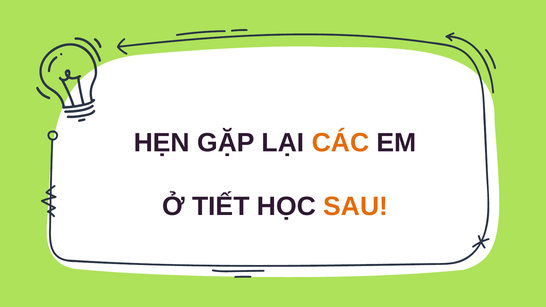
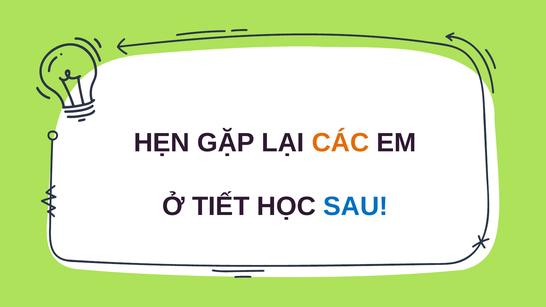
SAU colour: orange -> blue
